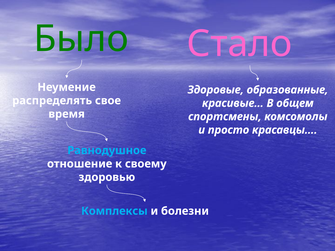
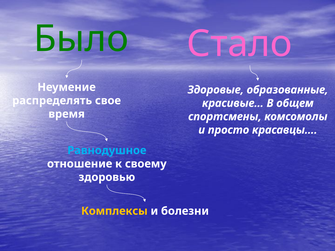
Комплексы colour: light blue -> yellow
